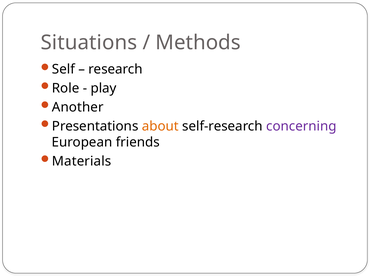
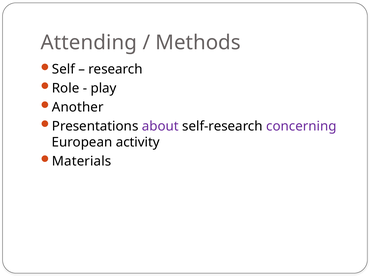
Situations: Situations -> Attending
about colour: orange -> purple
friends: friends -> activity
